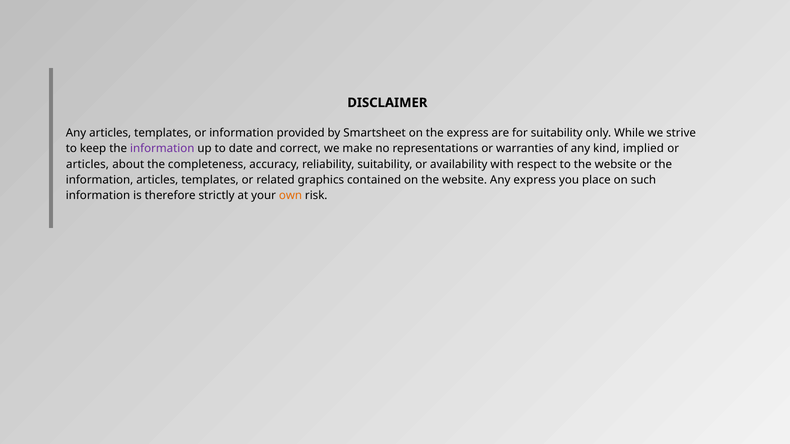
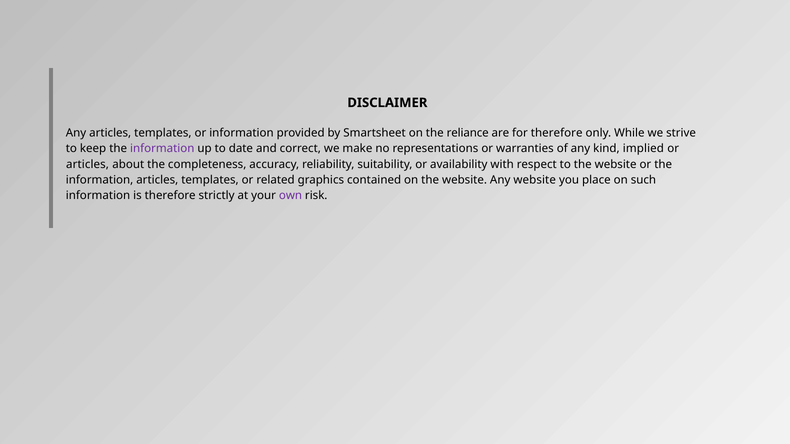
the express: express -> reliance
for suitability: suitability -> therefore
Any express: express -> website
own colour: orange -> purple
